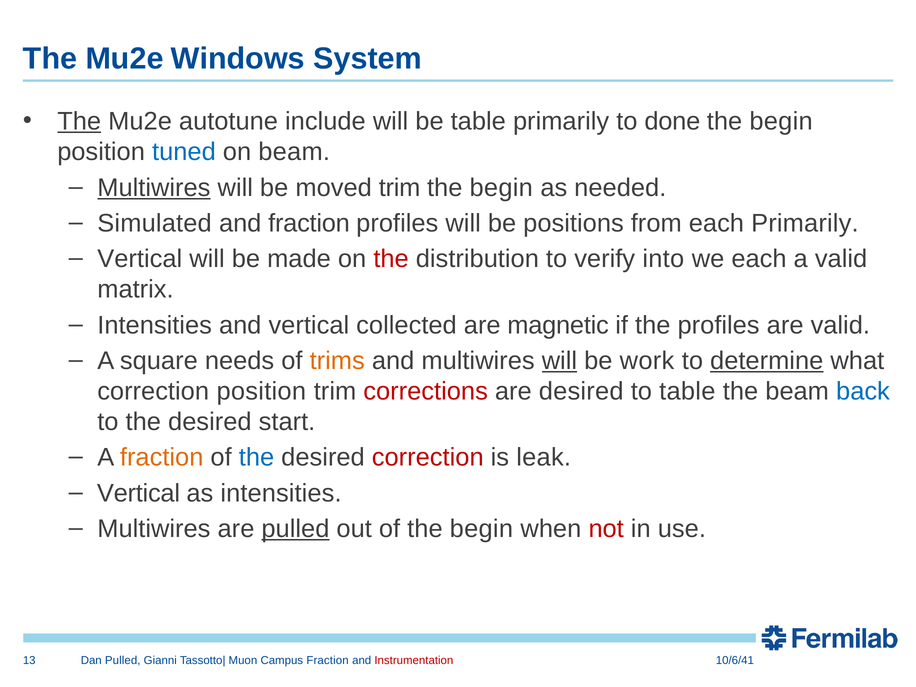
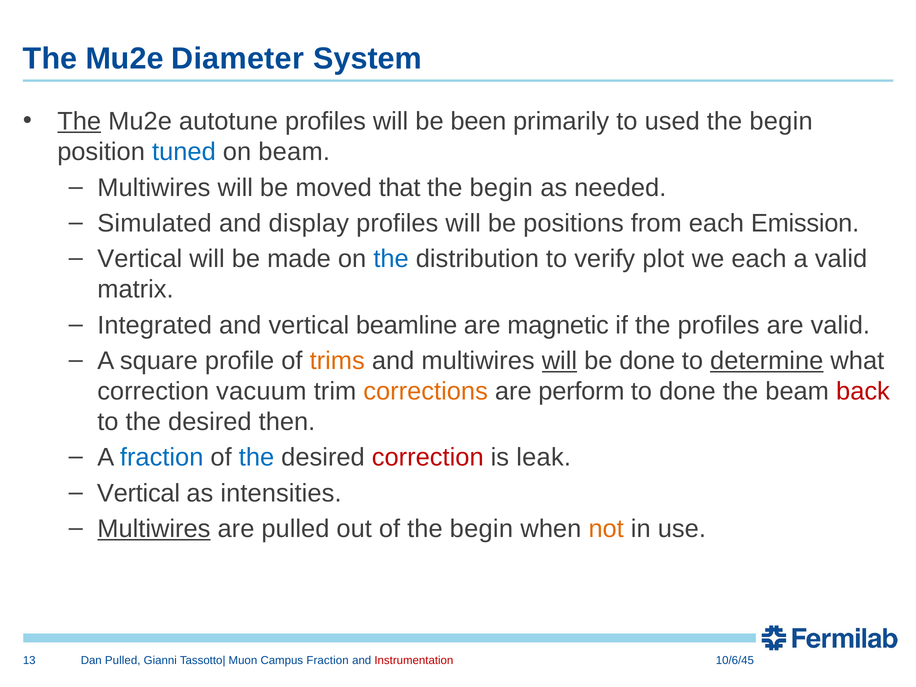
Windows: Windows -> Diameter
autotune include: include -> profiles
be table: table -> been
done: done -> used
Multiwires at (154, 188) underline: present -> none
moved trim: trim -> that
and fraction: fraction -> display
each Primarily: Primarily -> Emission
the at (391, 259) colour: red -> blue
into: into -> plot
Intensities at (155, 325): Intensities -> Integrated
collected: collected -> beamline
needs: needs -> profile
be work: work -> done
correction position: position -> vacuum
corrections colour: red -> orange
are desired: desired -> perform
to table: table -> done
back colour: blue -> red
start: start -> then
fraction at (162, 457) colour: orange -> blue
Multiwires at (154, 529) underline: none -> present
pulled at (295, 529) underline: present -> none
not colour: red -> orange
10/6/41: 10/6/41 -> 10/6/45
